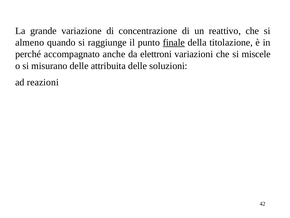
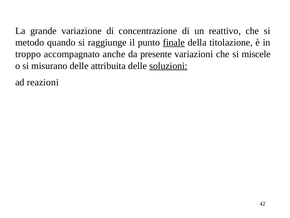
almeno: almeno -> metodo
perché: perché -> troppo
elettroni: elettroni -> presente
soluzioni underline: none -> present
